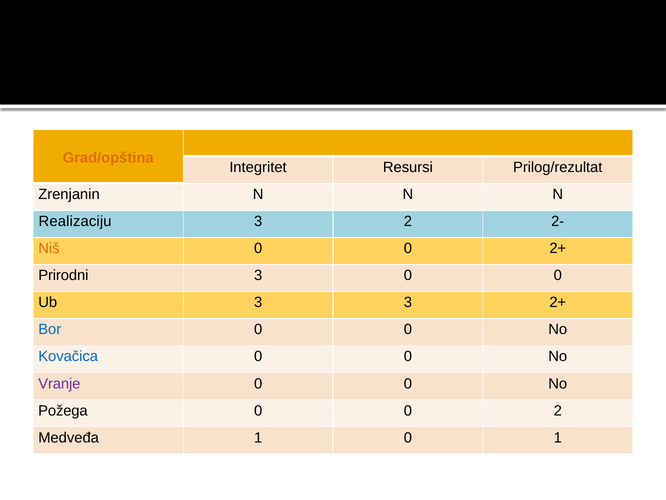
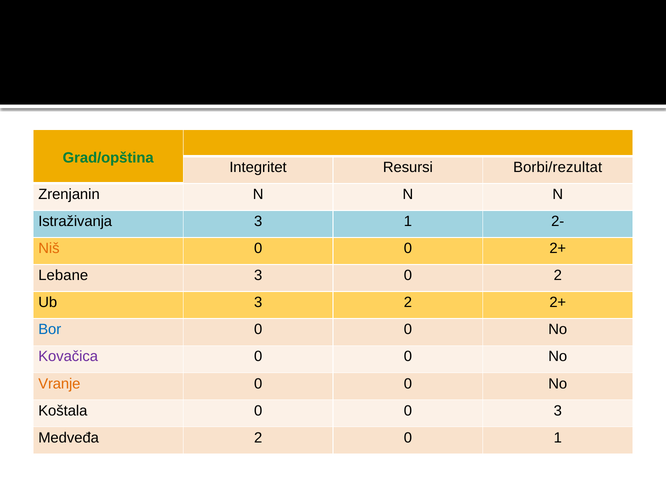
Grad/opština colour: orange -> green
Prilog/rezultat: Prilog/rezultat -> Borbi/rezultat
Realizaciju: Realizaciju -> Istraživanja
3 2: 2 -> 1
Prirodni: Prirodni -> Lebane
3 0 0: 0 -> 2
3 3: 3 -> 2
Kovačica colour: blue -> purple
Vranje colour: purple -> orange
Požega: Požega -> Koštala
0 2: 2 -> 3
Medveđa 1: 1 -> 2
